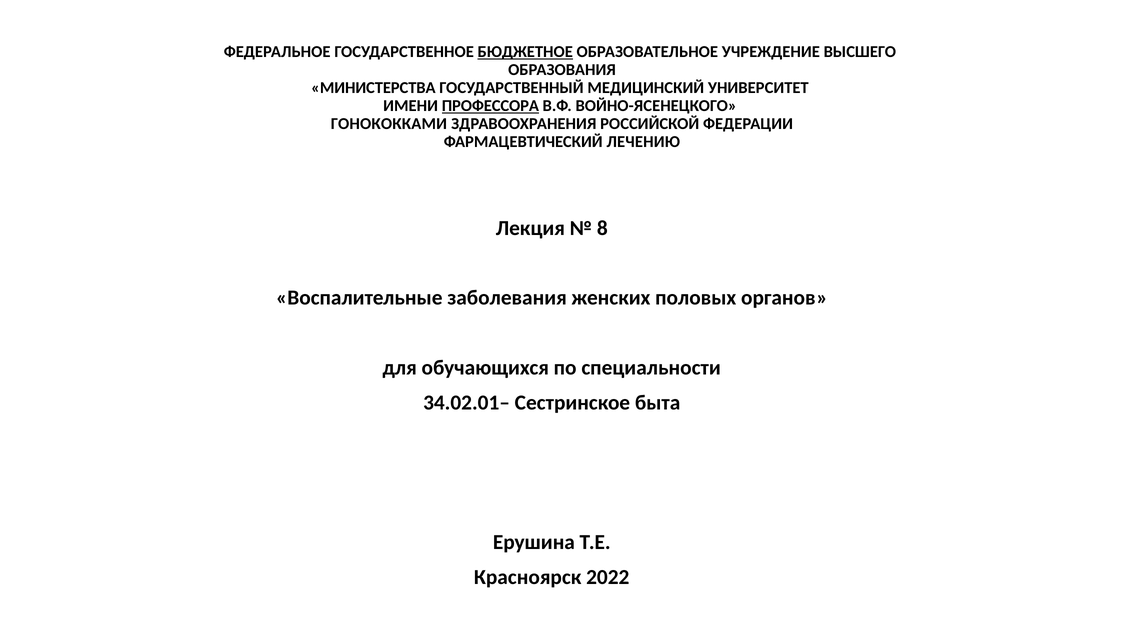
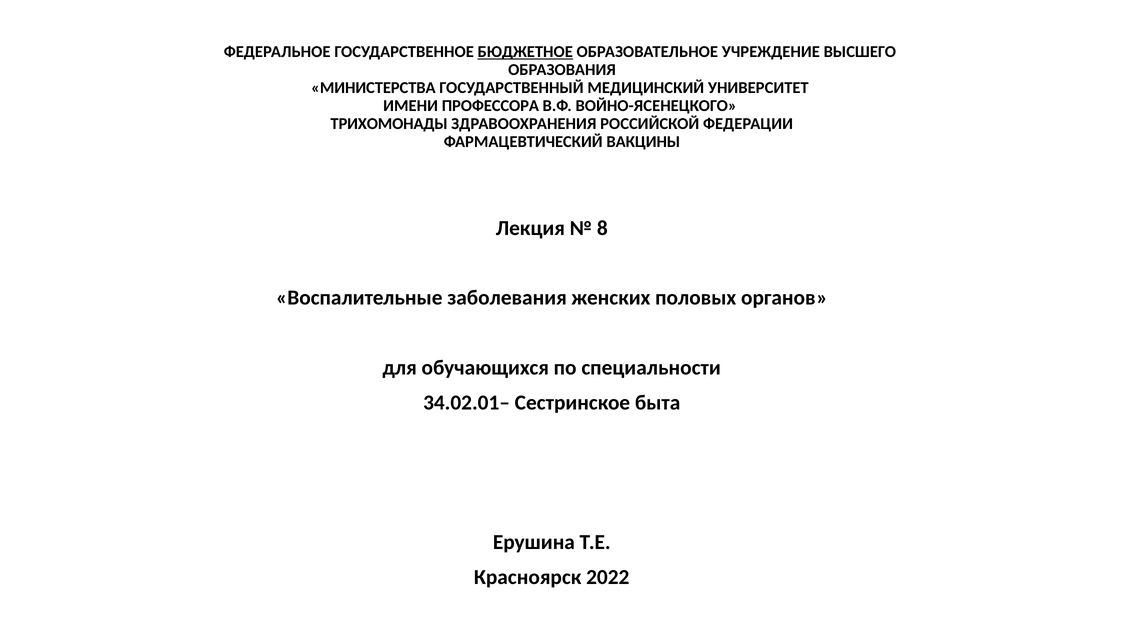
ПРОФЕССОРА underline: present -> none
ГОНОКОККАМИ: ГОНОКОККАМИ -> ТРИХОМОНАДЫ
ЛЕЧЕНИЮ: ЛЕЧЕНИЮ -> ВАКЦИНЫ
